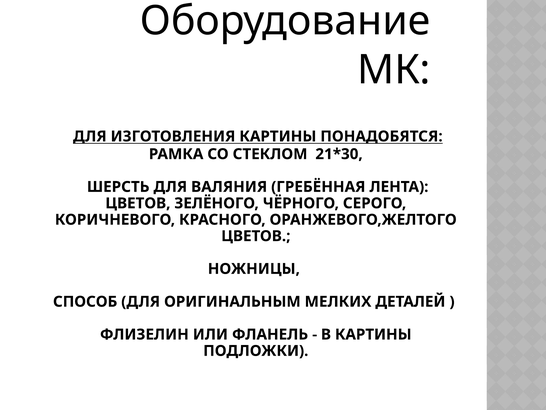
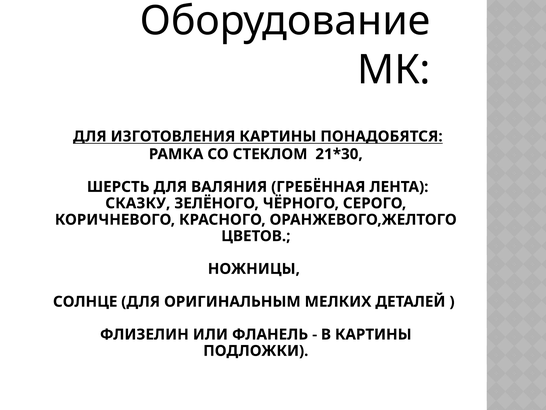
ЦВЕТОВ at (138, 203): ЦВЕТОВ -> СКАЗКУ
СПОСОБ: СПОСОБ -> СОЛНЦЕ
